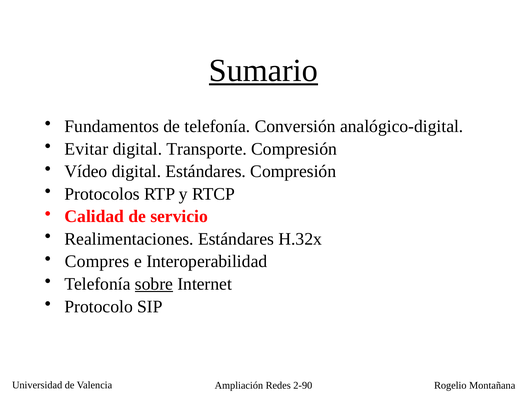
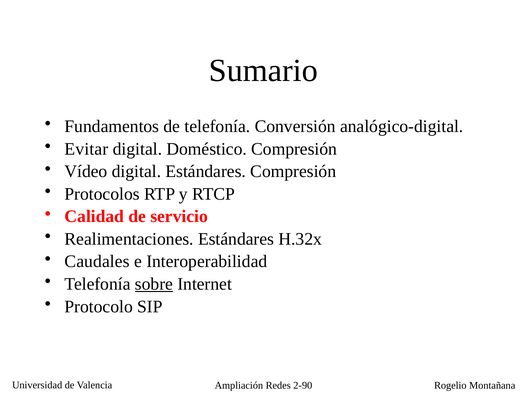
Sumario underline: present -> none
Transporte: Transporte -> Doméstico
Compres: Compres -> Caudales
